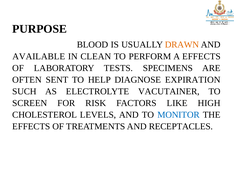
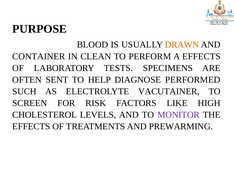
AVAILABLE: AVAILABLE -> CONTAINER
EXPIRATION: EXPIRATION -> PERFORMED
MONITOR colour: blue -> purple
RECEPTACLES: RECEPTACLES -> PREWARMING
